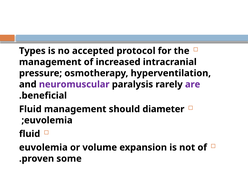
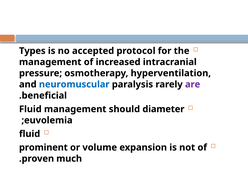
neuromuscular colour: purple -> blue
euvolemia at (43, 147): euvolemia -> prominent
some: some -> much
